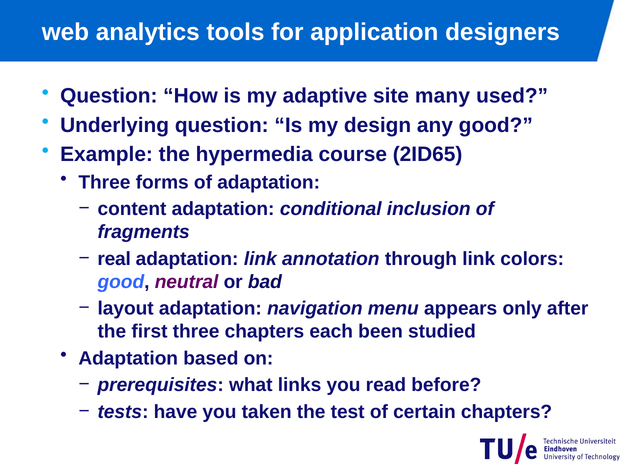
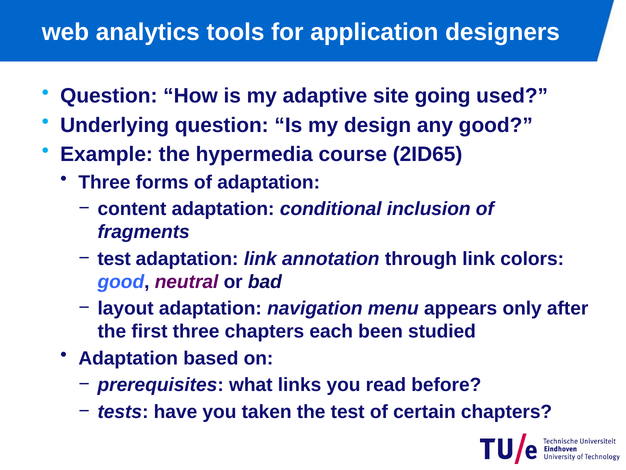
many: many -> going
real at (114, 259): real -> test
